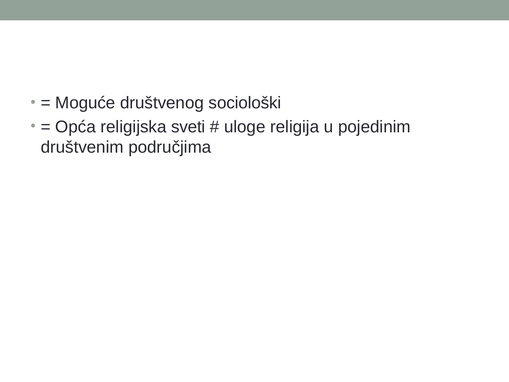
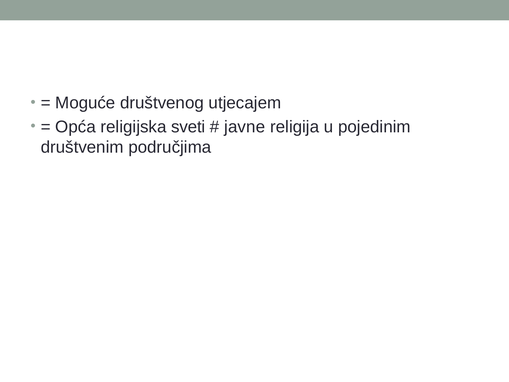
sociološki: sociološki -> utjecajem
uloge: uloge -> javne
